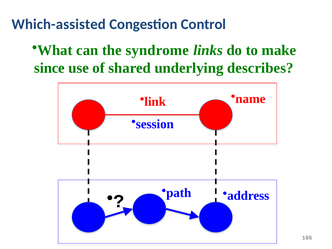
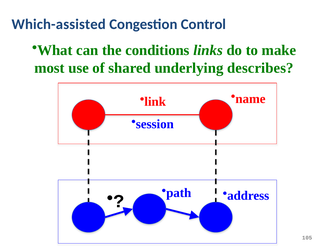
syndrome: syndrome -> conditions
since: since -> most
